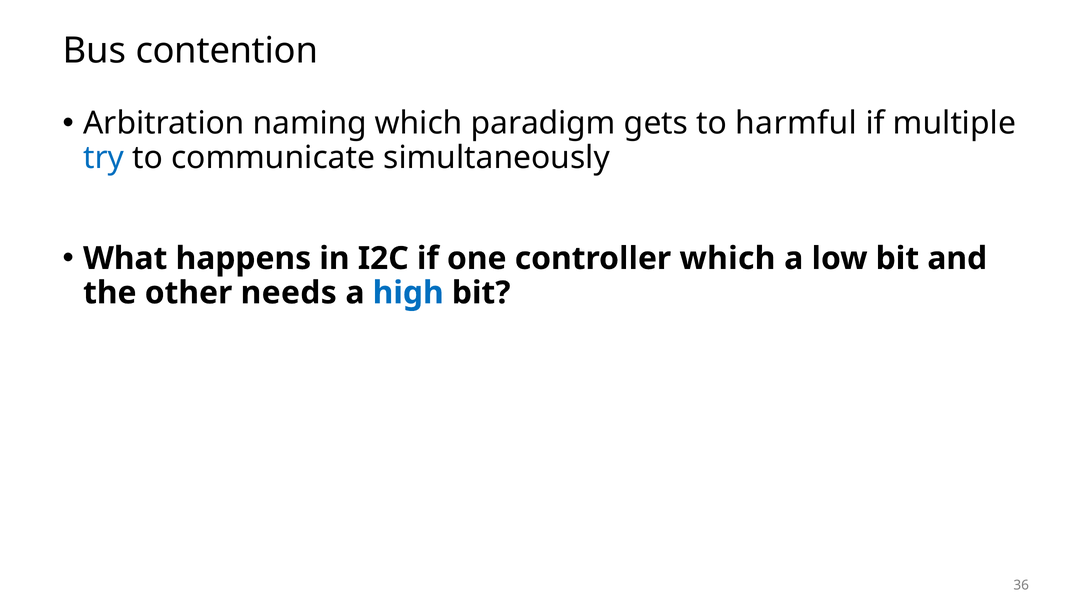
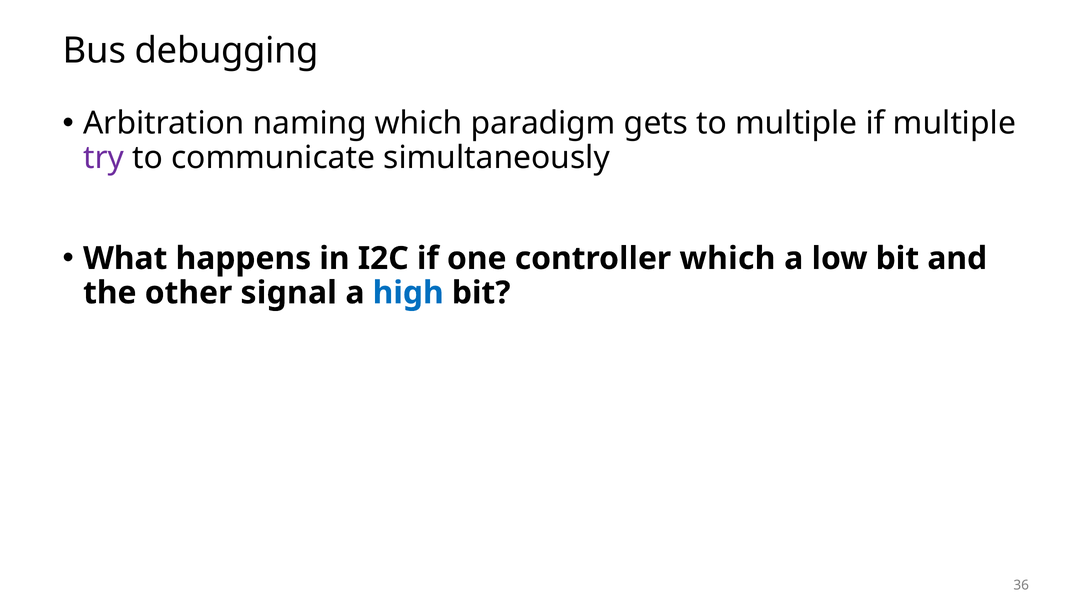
contention: contention -> debugging
to harmful: harmful -> multiple
try colour: blue -> purple
needs: needs -> signal
